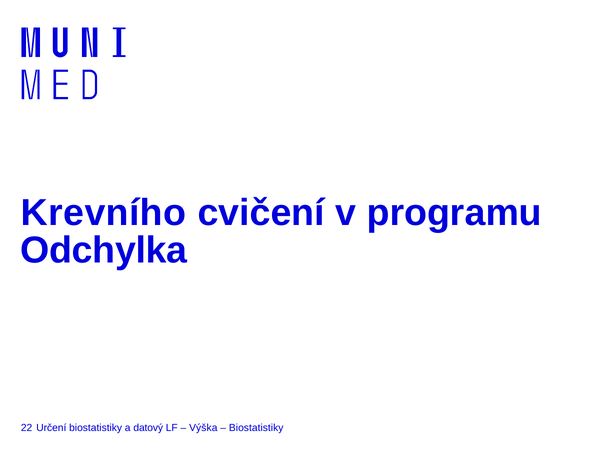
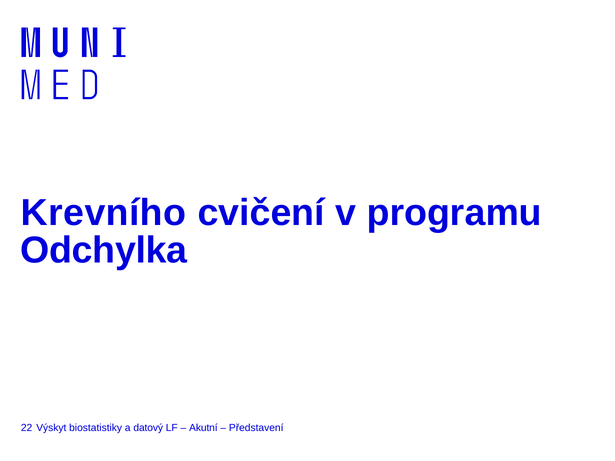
Určení: Určení -> Výskyt
Výška: Výška -> Akutní
Biostatistiky at (256, 428): Biostatistiky -> Představení
